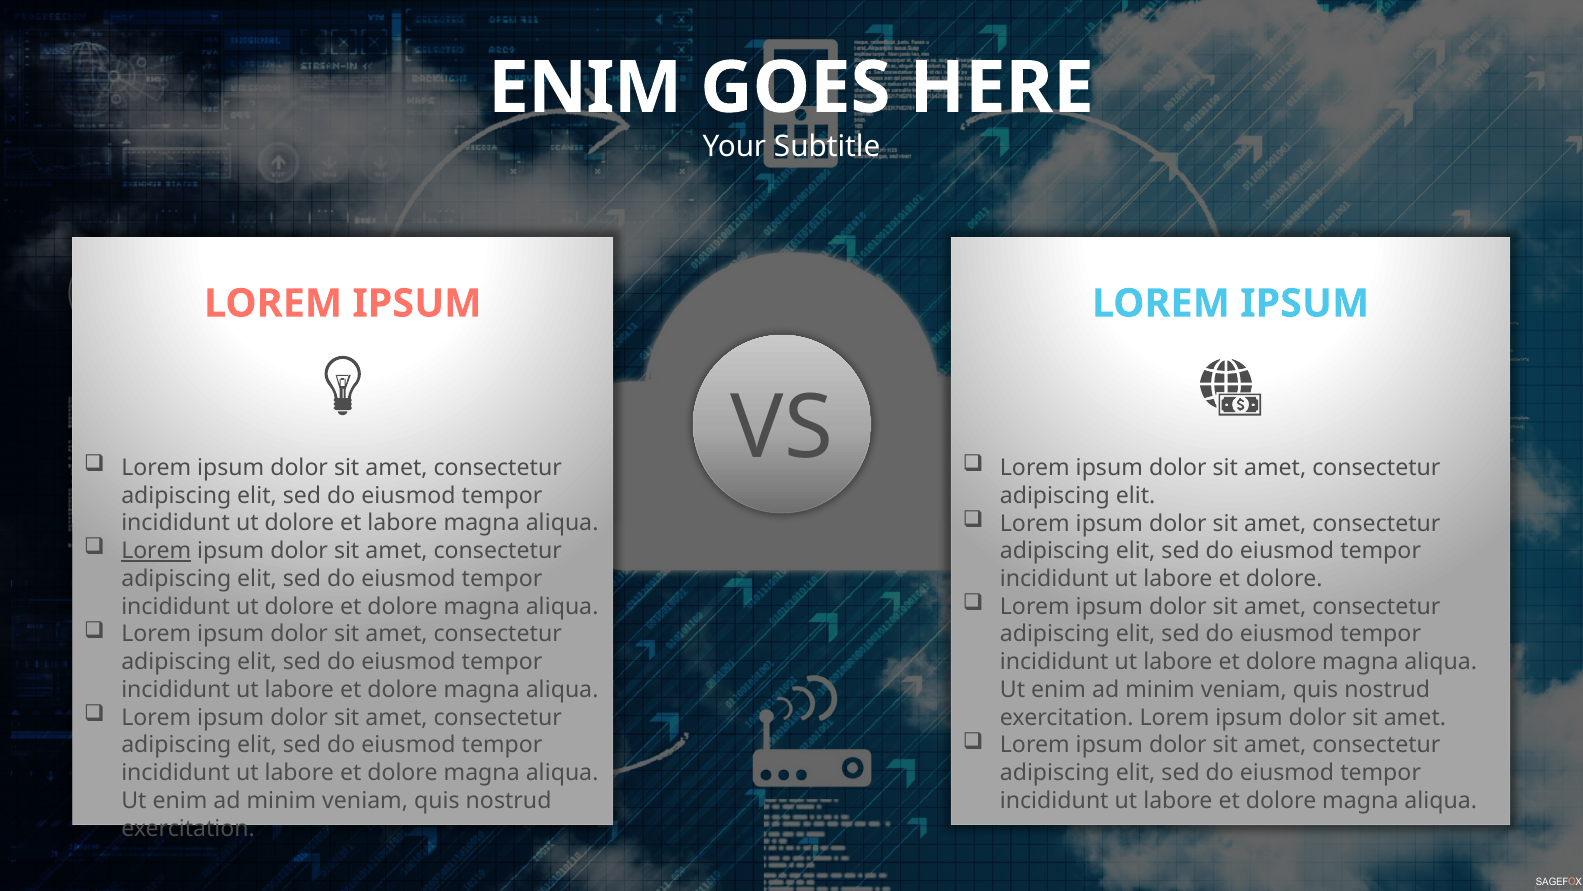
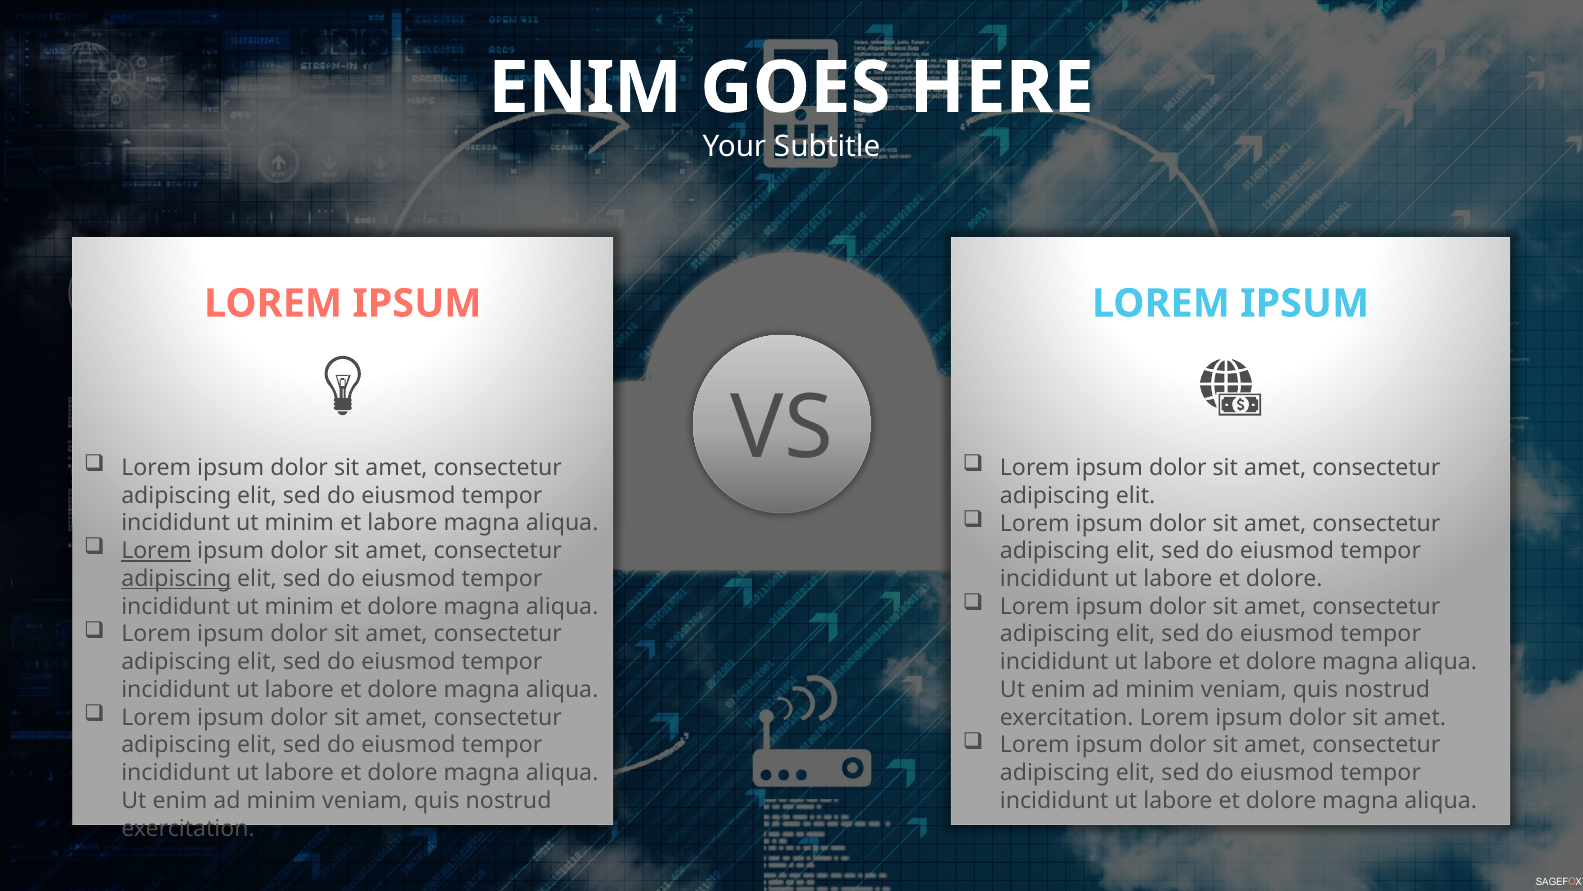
dolore at (299, 523): dolore -> minim
adipiscing at (176, 578) underline: none -> present
dolore at (299, 606): dolore -> minim
